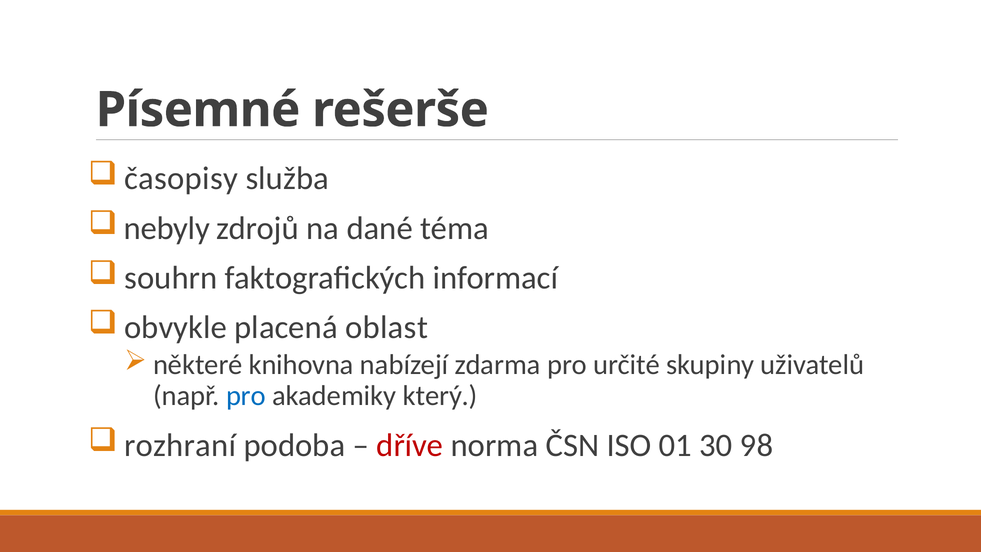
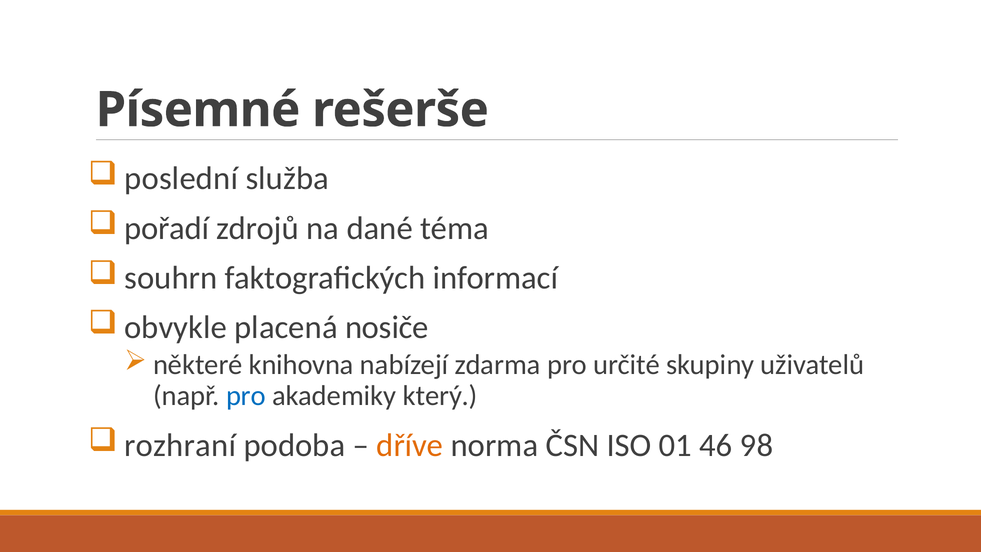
časopisy: časopisy -> poslední
nebyly: nebyly -> pořadí
oblast: oblast -> nosiče
dříve colour: red -> orange
30: 30 -> 46
